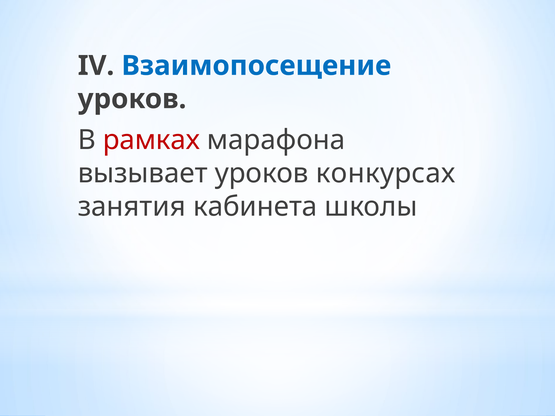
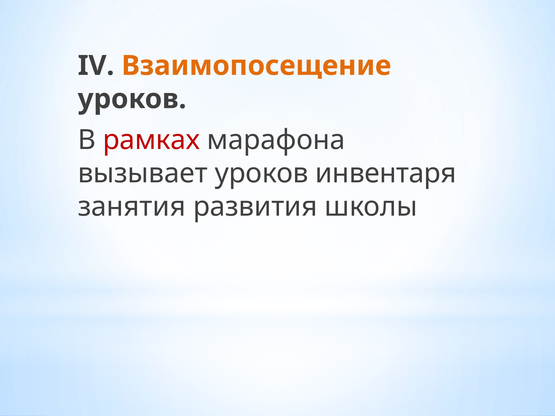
Взаимопосещение colour: blue -> orange
конкурсах: конкурсах -> инвентаря
кабинета: кабинета -> развития
